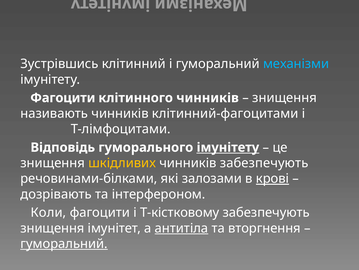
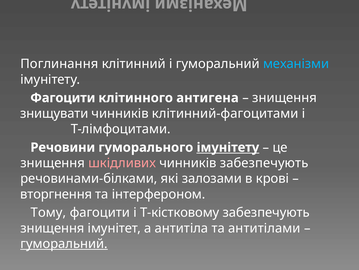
Зустрівшись: Зустрівшись -> Поглинання
клітинного чинників: чинників -> антигена
називають: називають -> знищувати
Відповідь: Відповідь -> Речовини
шкідливих colour: yellow -> pink
крові underline: present -> none
дозрівають: дозрівають -> вторгнення
Коли: Коли -> Тому
антитіла underline: present -> none
вторгнення: вторгнення -> антитілами
